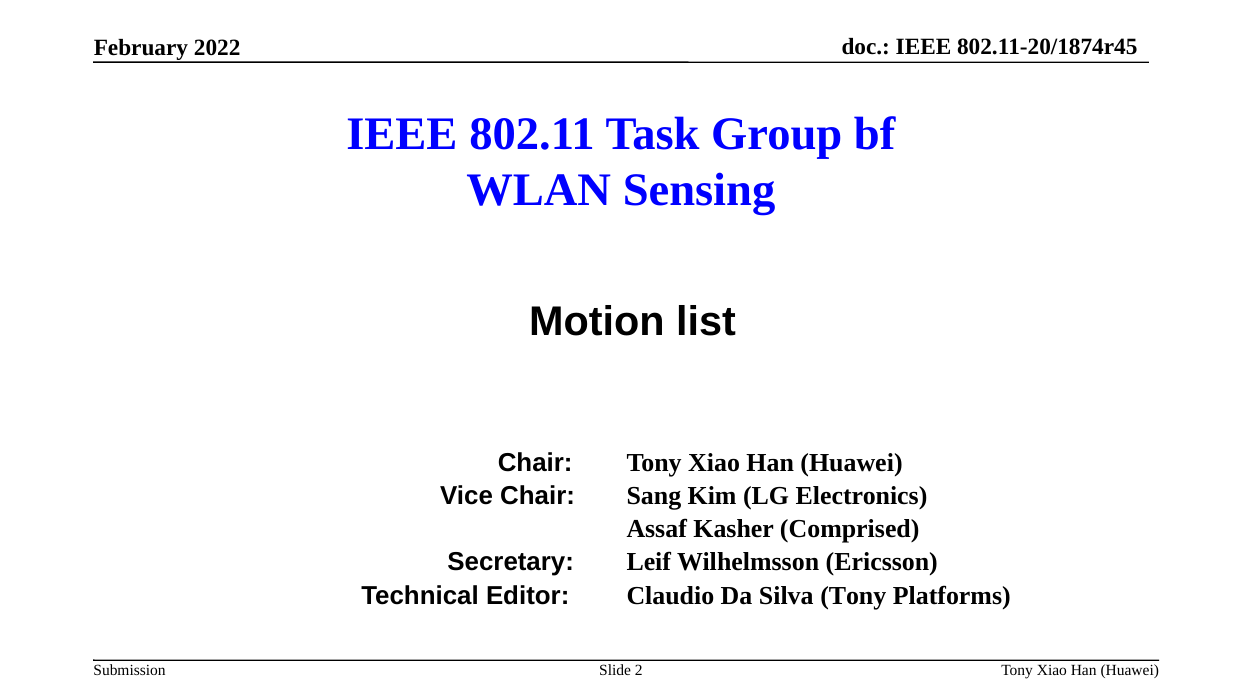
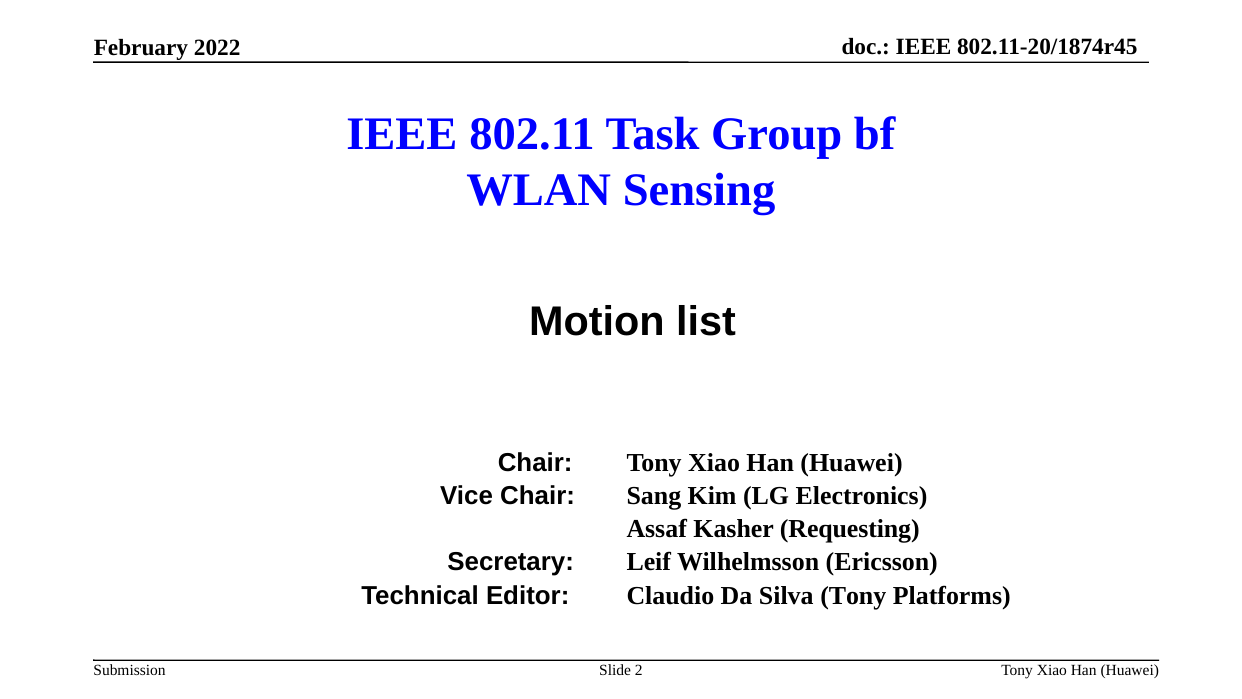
Comprised: Comprised -> Requesting
